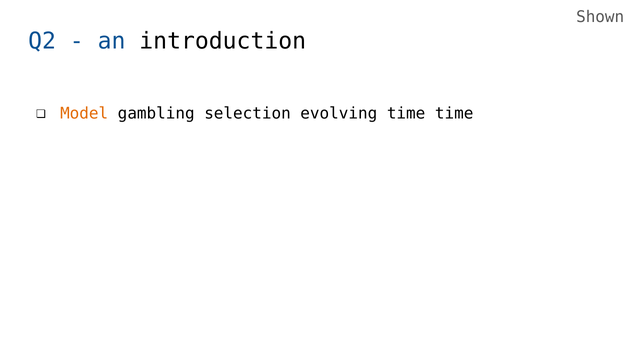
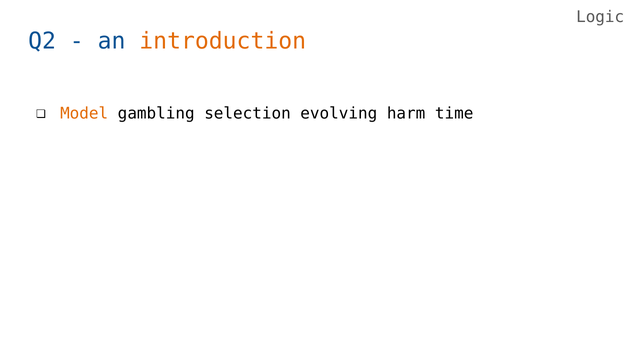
Shown: Shown -> Logic
introduction colour: black -> orange
evolving time: time -> harm
